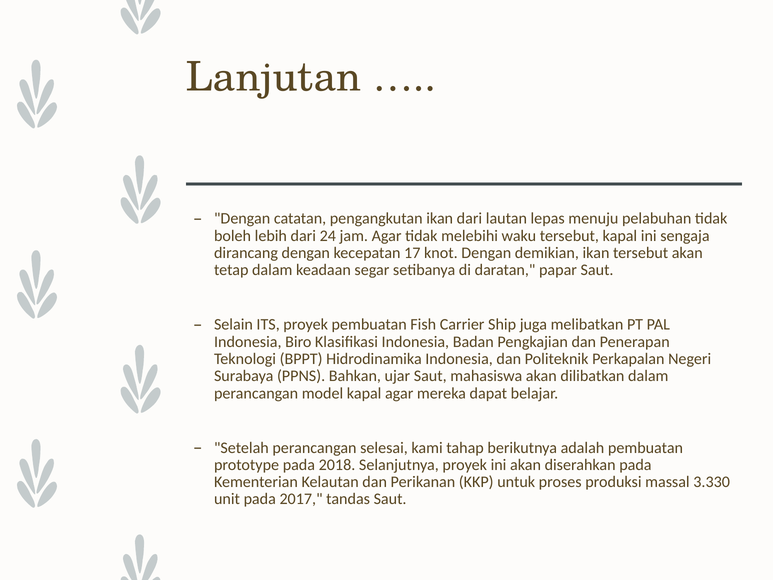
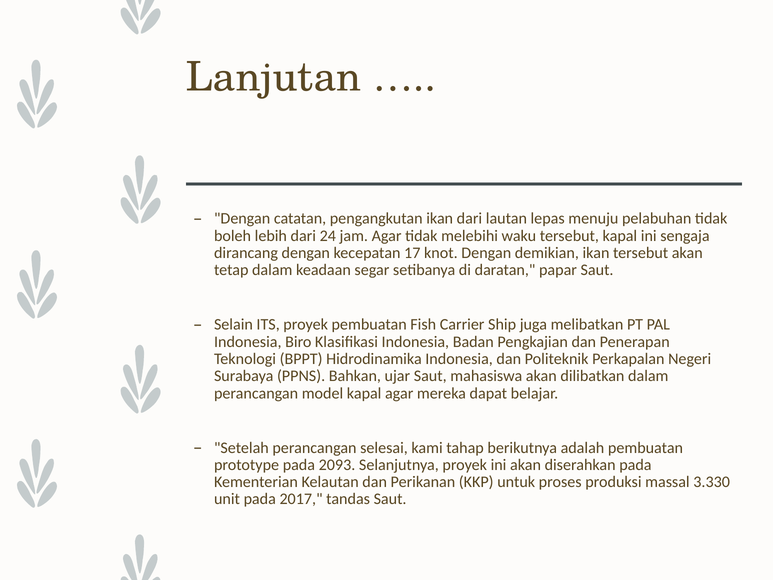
2018: 2018 -> 2093
